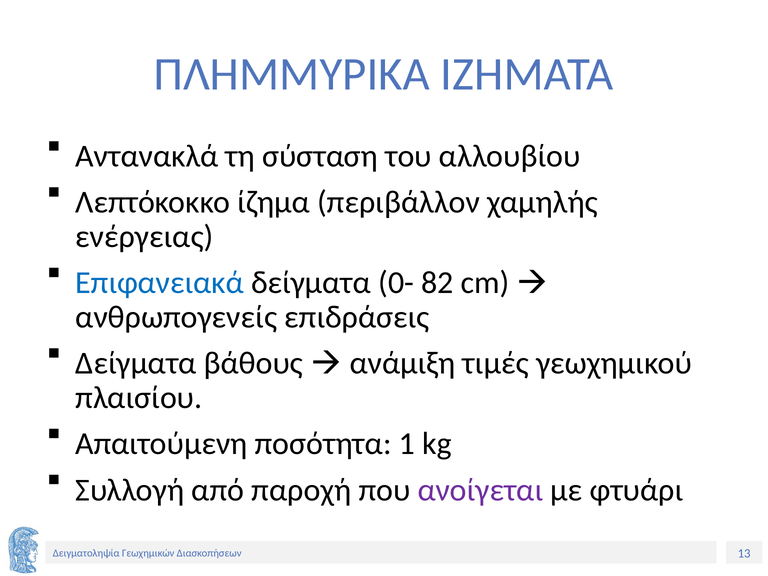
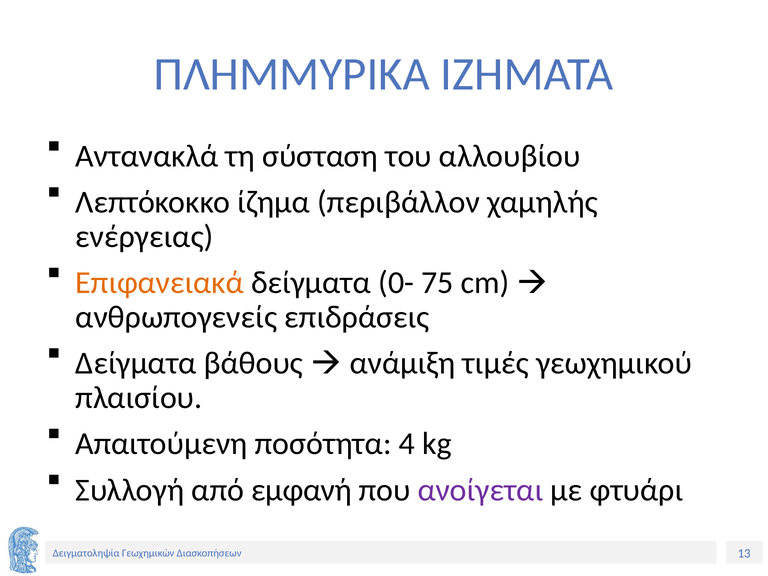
Επιφανειακά colour: blue -> orange
82: 82 -> 75
1: 1 -> 4
παροχή: παροχή -> εμφανή
